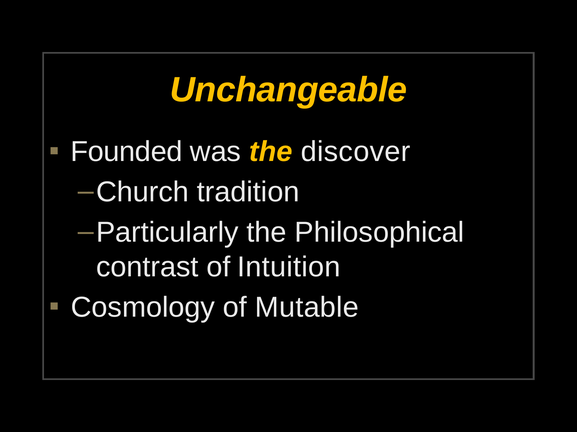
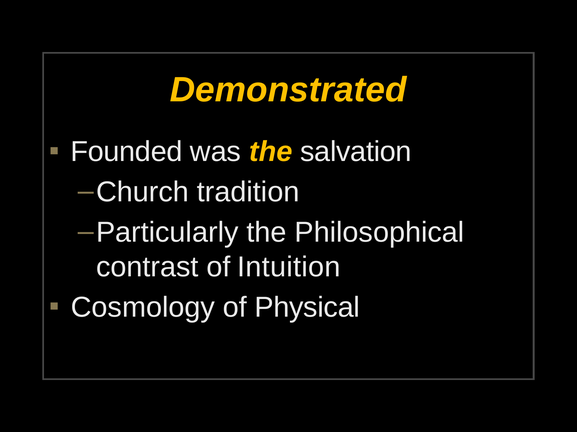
Unchangeable: Unchangeable -> Demonstrated
discover: discover -> salvation
Mutable: Mutable -> Physical
